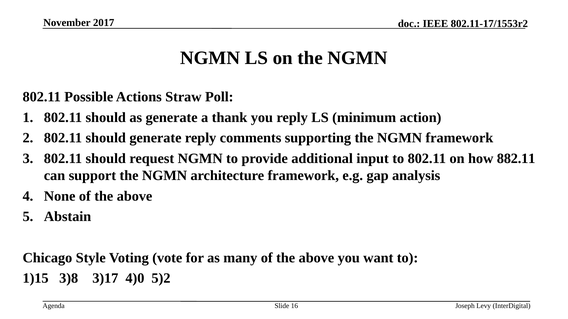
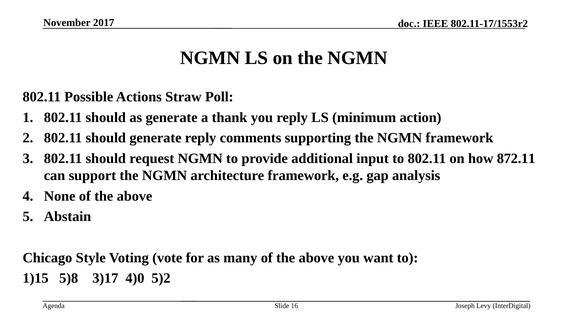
882.11: 882.11 -> 872.11
3)8: 3)8 -> 5)8
